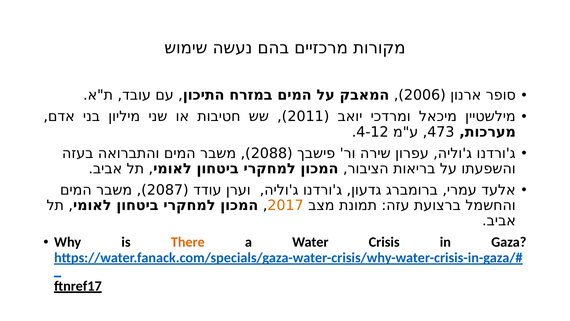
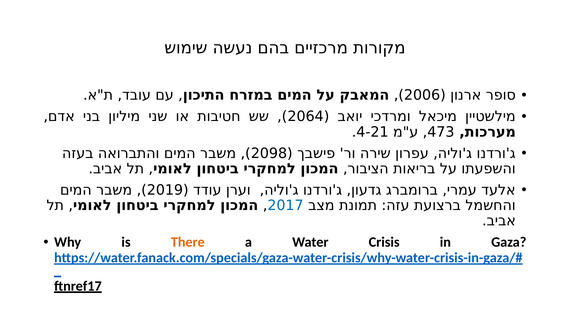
2011: 2011 -> 2064
4-12: 4-12 -> 4-21
2088: 2088 -> 2098
2087: 2087 -> 2019
2017 colour: orange -> blue
